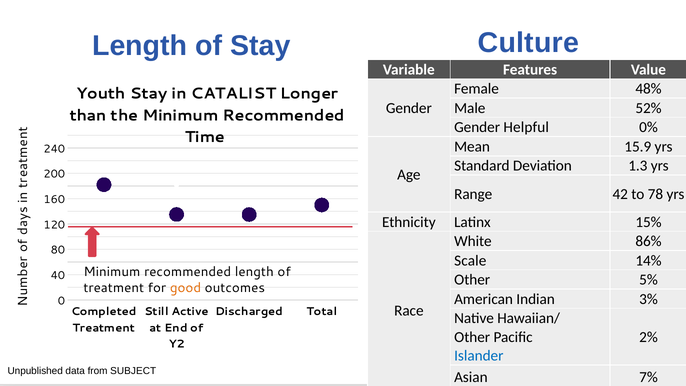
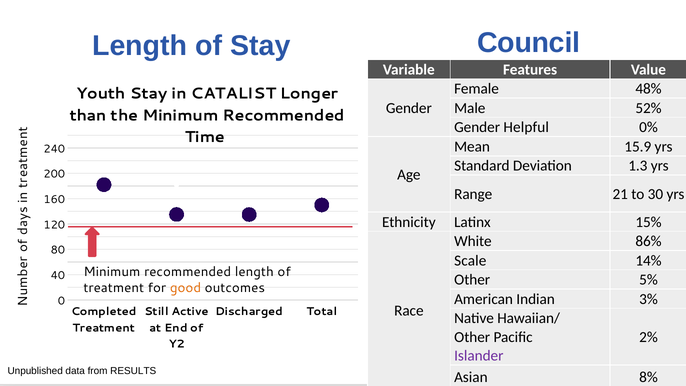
Culture: Culture -> Council
42: 42 -> 21
78: 78 -> 30
Islander colour: blue -> purple
SUBJECT: SUBJECT -> RESULTS
7%: 7% -> 8%
